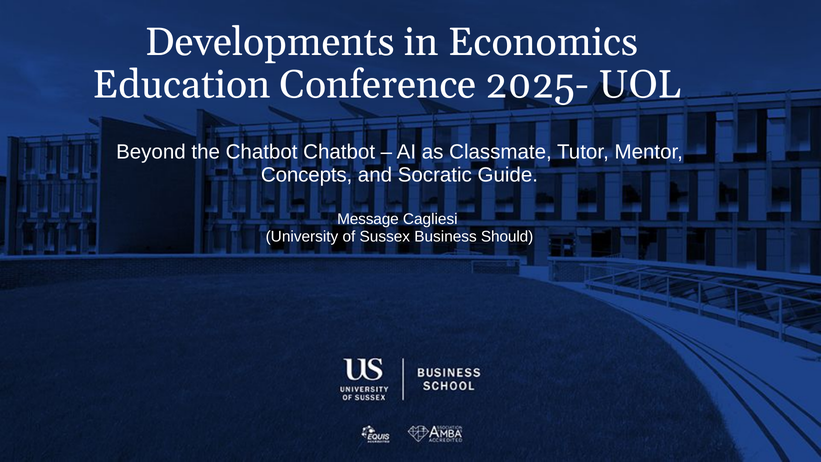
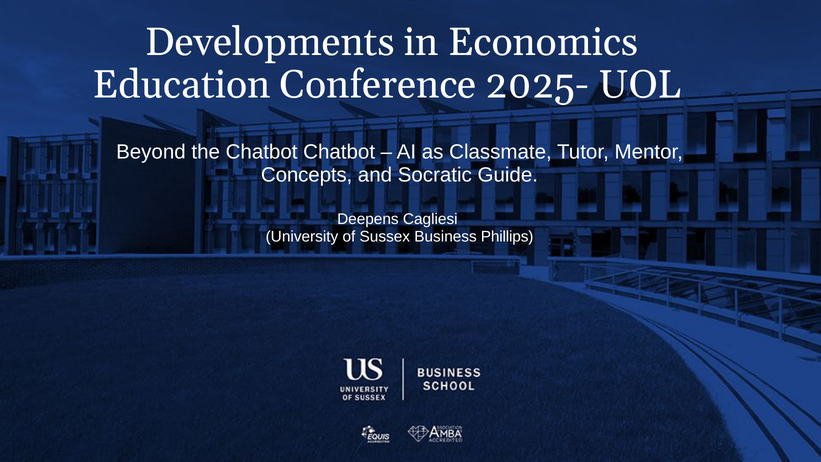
Message: Message -> Deepens
Should: Should -> Phillips
